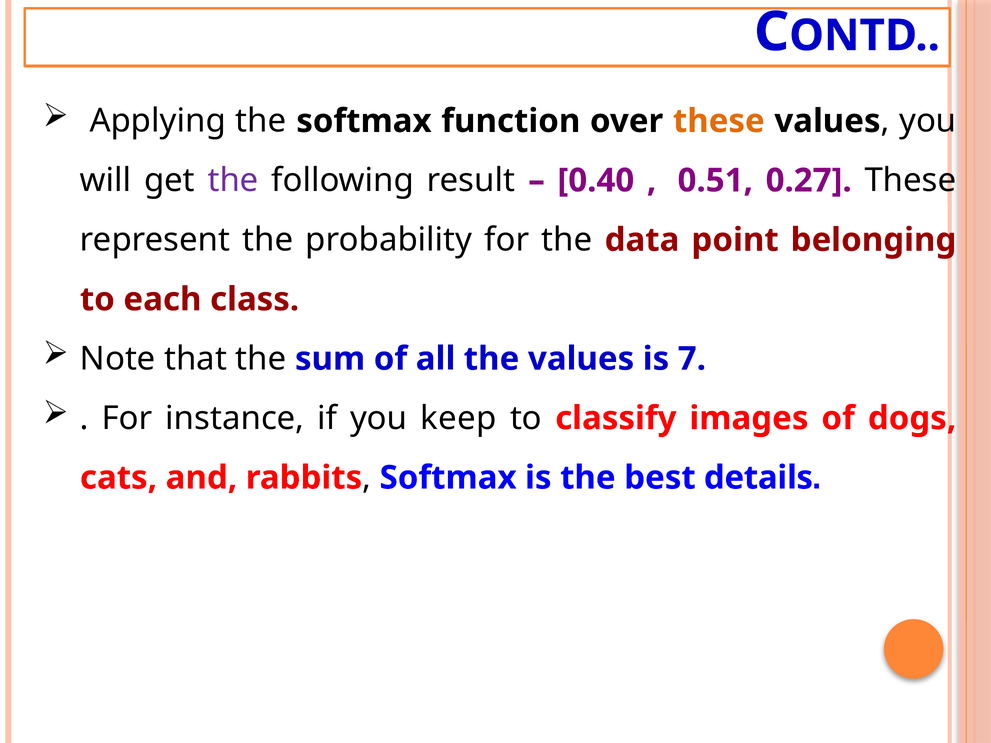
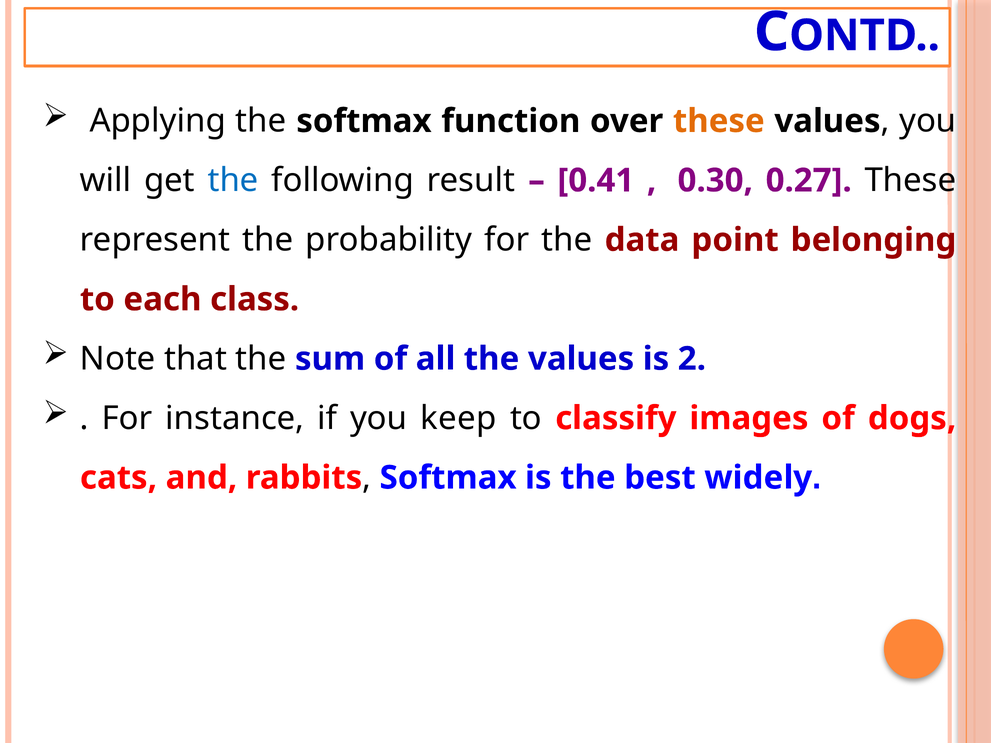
the at (233, 181) colour: purple -> blue
0.40: 0.40 -> 0.41
0.51: 0.51 -> 0.30
7: 7 -> 2
details: details -> widely
